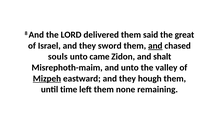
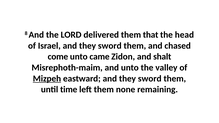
said: said -> that
great: great -> head
and at (155, 46) underline: present -> none
souls: souls -> come
eastward and they hough: hough -> sword
